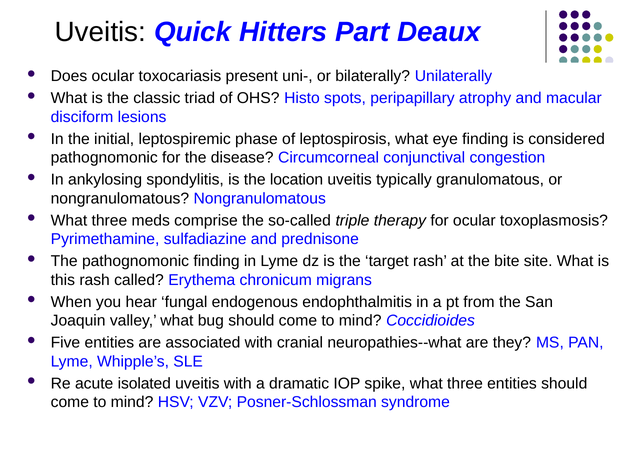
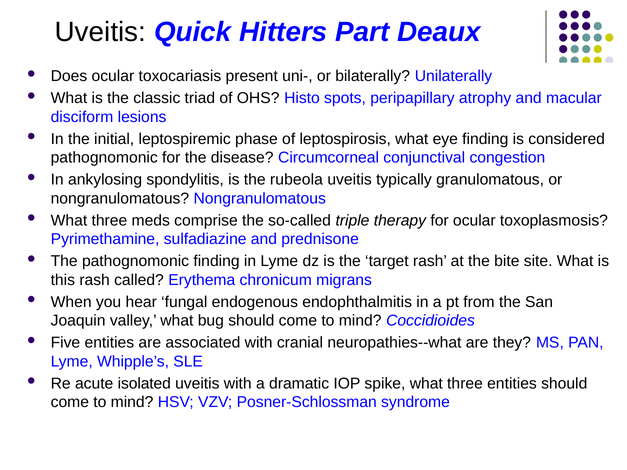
location: location -> rubeola
